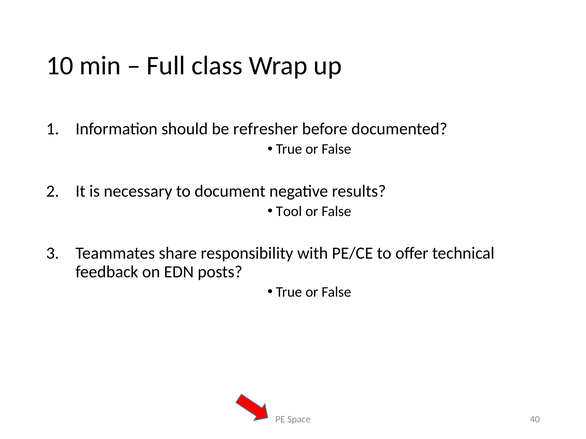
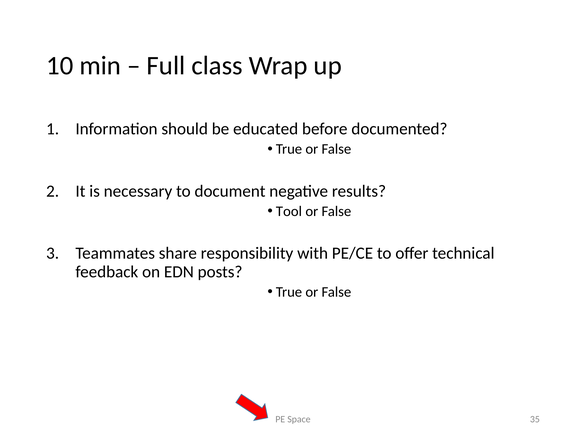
refresher: refresher -> educated
40: 40 -> 35
